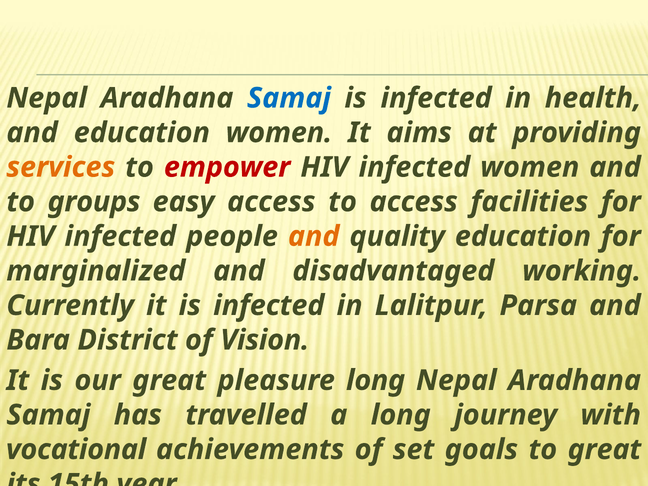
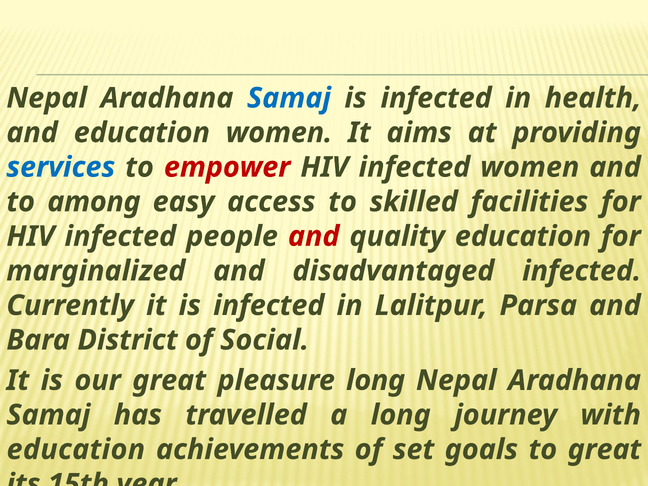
services colour: orange -> blue
groups: groups -> among
to access: access -> skilled
and at (314, 236) colour: orange -> red
disadvantaged working: working -> infected
Vision: Vision -> Social
vocational at (76, 450): vocational -> education
